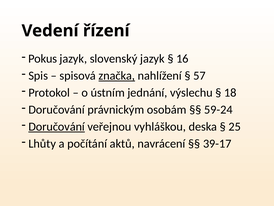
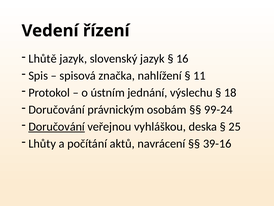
Pokus: Pokus -> Lhůtě
značka underline: present -> none
57: 57 -> 11
59-24: 59-24 -> 99-24
39-17: 39-17 -> 39-16
